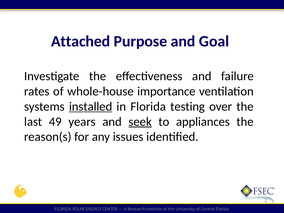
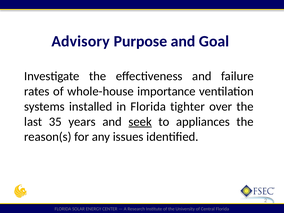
Attached: Attached -> Advisory
installed underline: present -> none
testing: testing -> tighter
49: 49 -> 35
